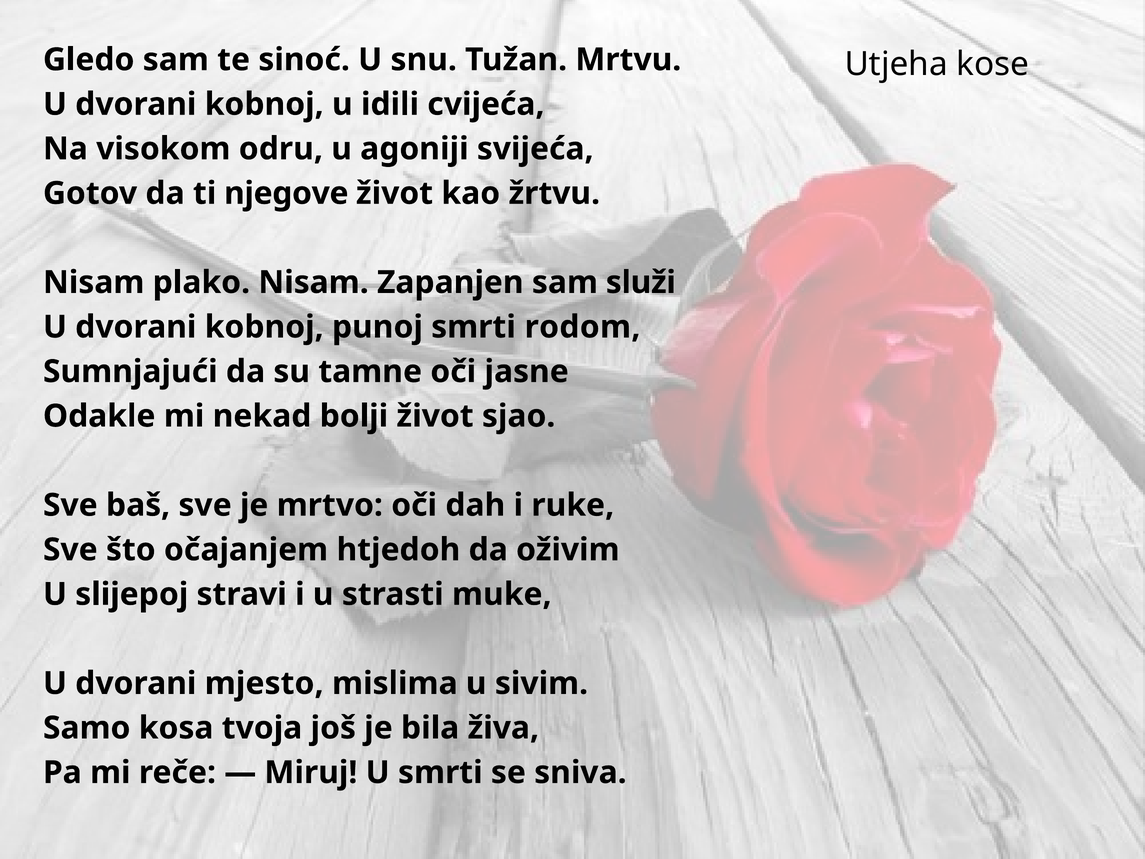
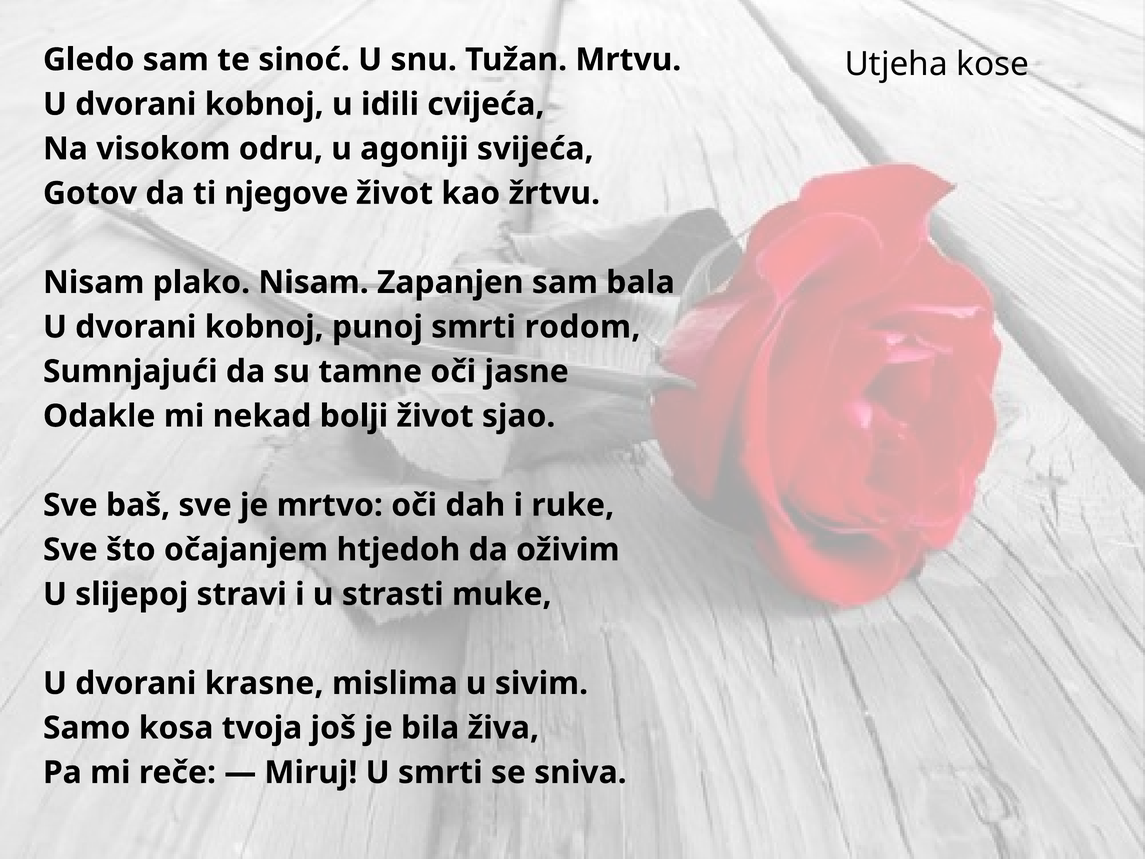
služi: služi -> bala
mjesto: mjesto -> krasne
